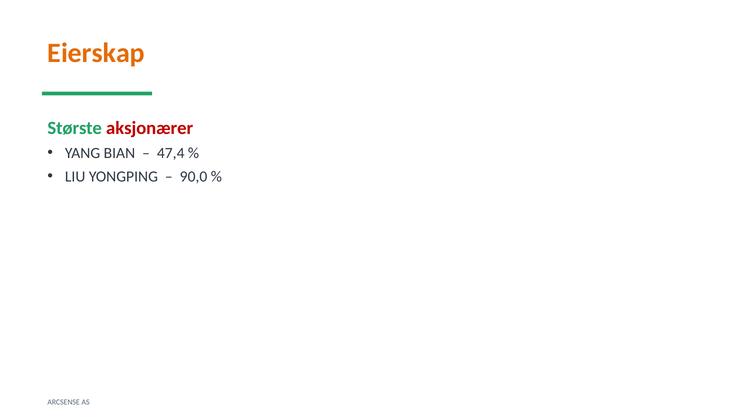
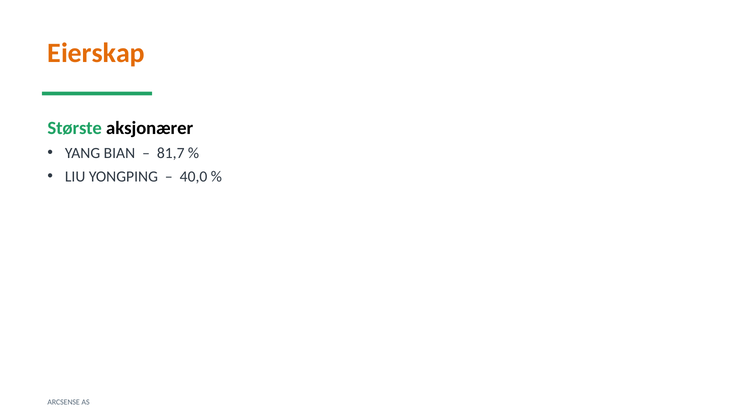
aksjonærer colour: red -> black
47,4: 47,4 -> 81,7
90,0: 90,0 -> 40,0
